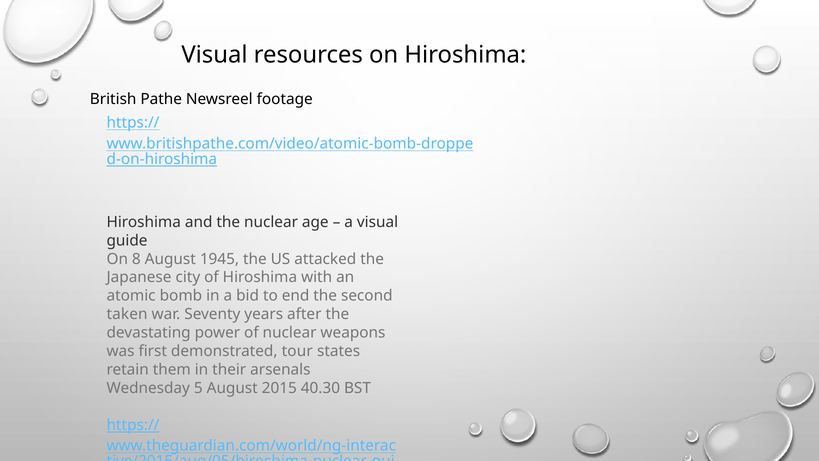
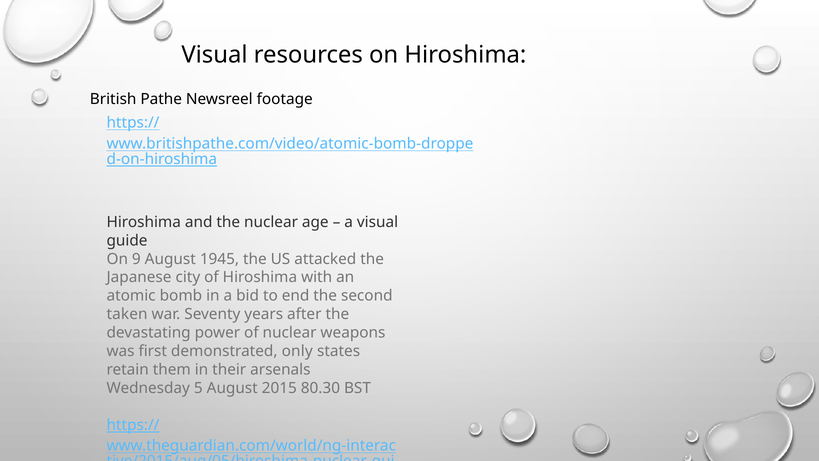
8: 8 -> 9
tour: tour -> only
40.30: 40.30 -> 80.30
